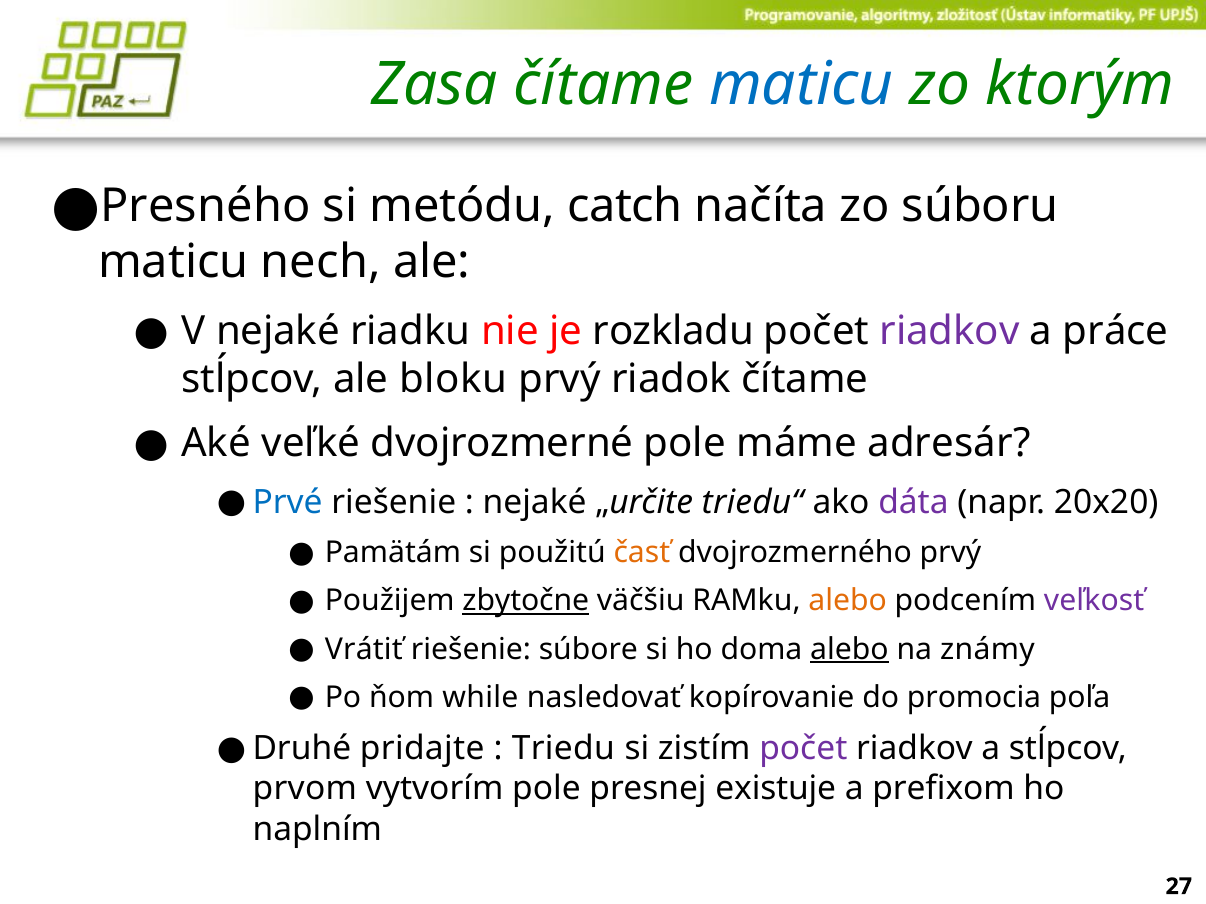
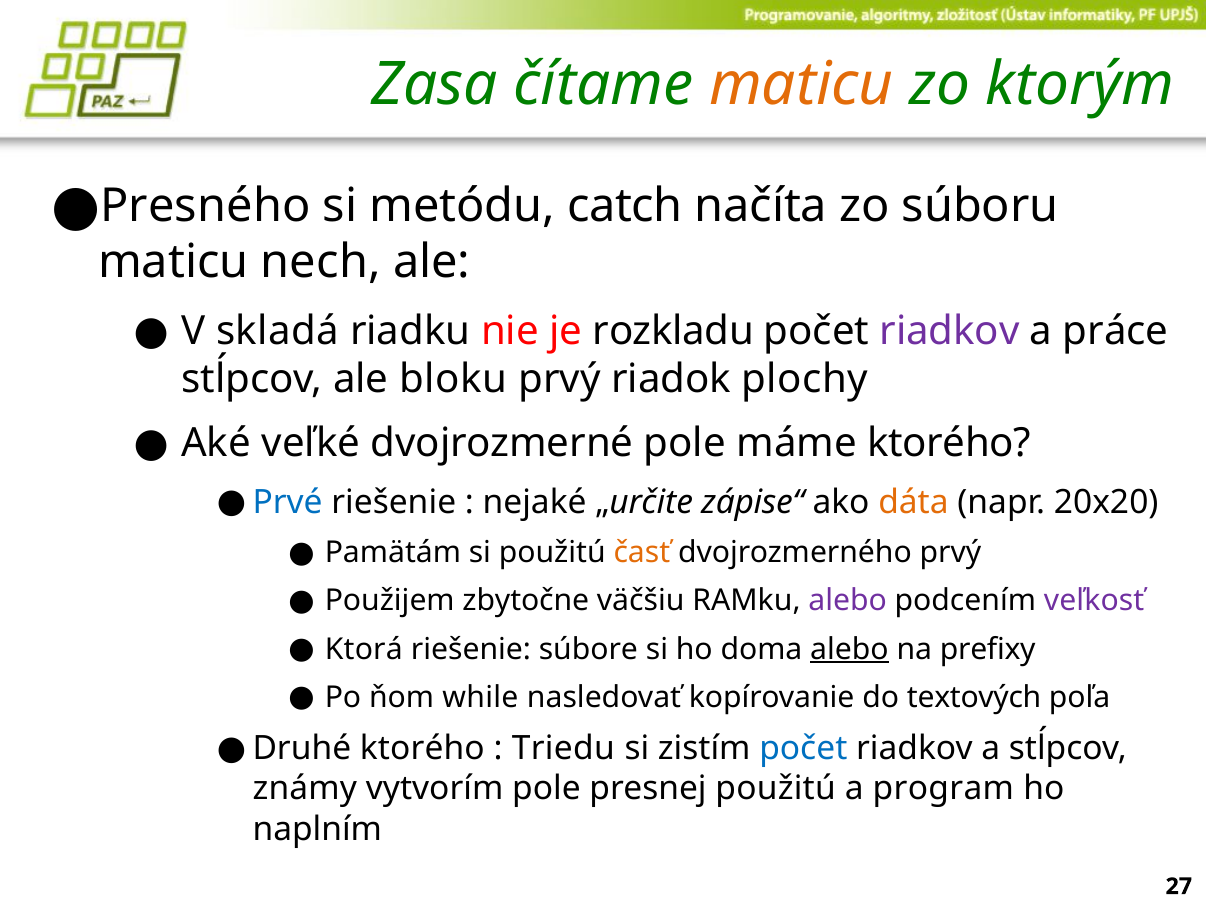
maticu at (801, 84) colour: blue -> orange
V nejaké: nejaké -> skladá
riadok čítame: čítame -> plochy
máme adresár: adresár -> ktorého
triedu“: triedu“ -> zápise“
dáta colour: purple -> orange
zbytočne underline: present -> none
alebo at (848, 601) colour: orange -> purple
Vrátiť: Vrátiť -> Ktorá
známy: známy -> prefixy
promocia: promocia -> textových
Druhé pridajte: pridajte -> ktorého
počet at (803, 749) colour: purple -> blue
prvom: prvom -> známy
presnej existuje: existuje -> použitú
prefixom: prefixom -> program
